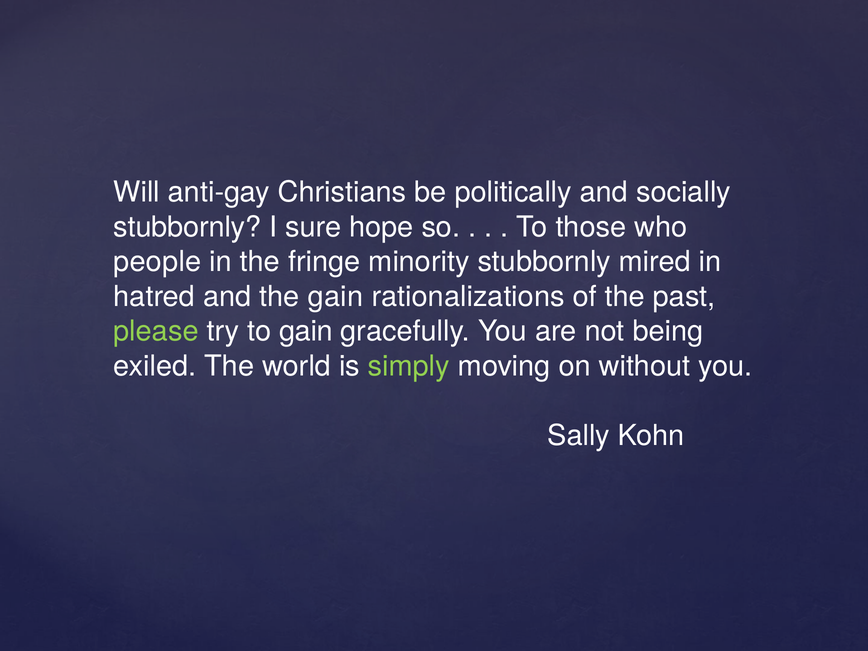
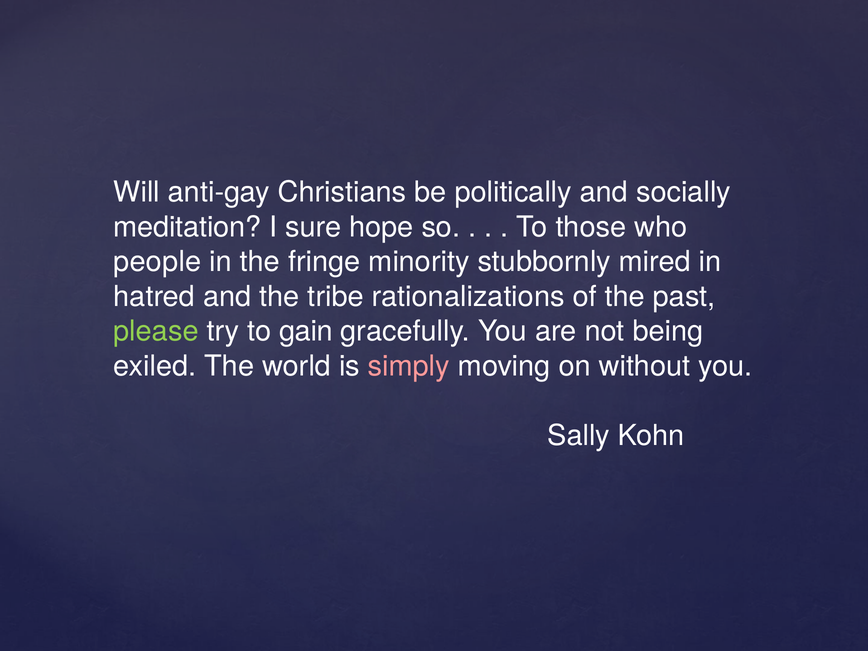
stubbornly at (187, 227): stubbornly -> meditation
the gain: gain -> tribe
simply colour: light green -> pink
